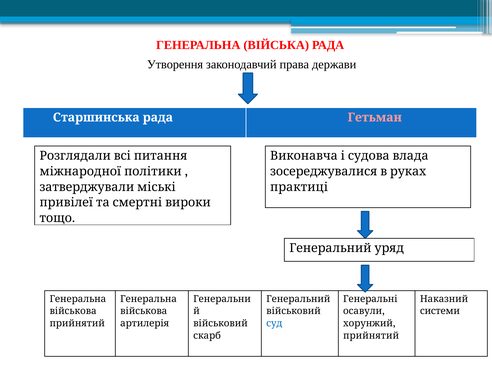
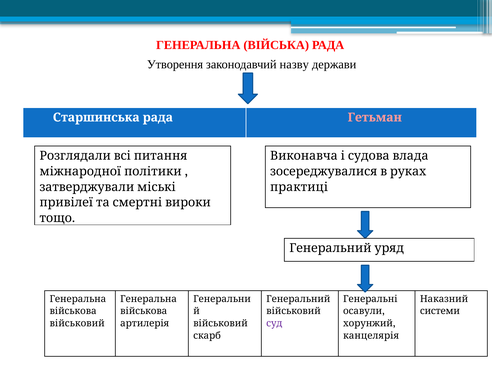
права: права -> назву
прийнятий at (77, 323): прийнятий -> військовий
суд colour: blue -> purple
прийнятий at (371, 336): прийнятий -> канцелярія
